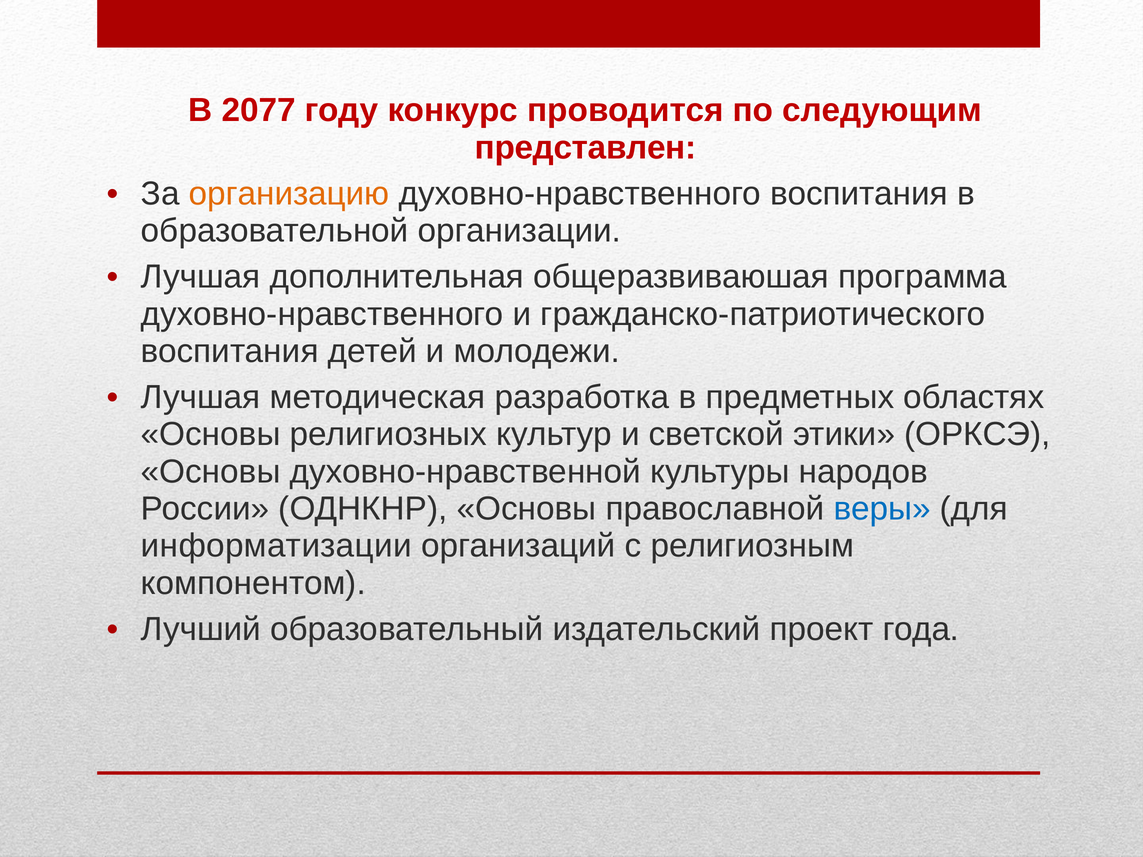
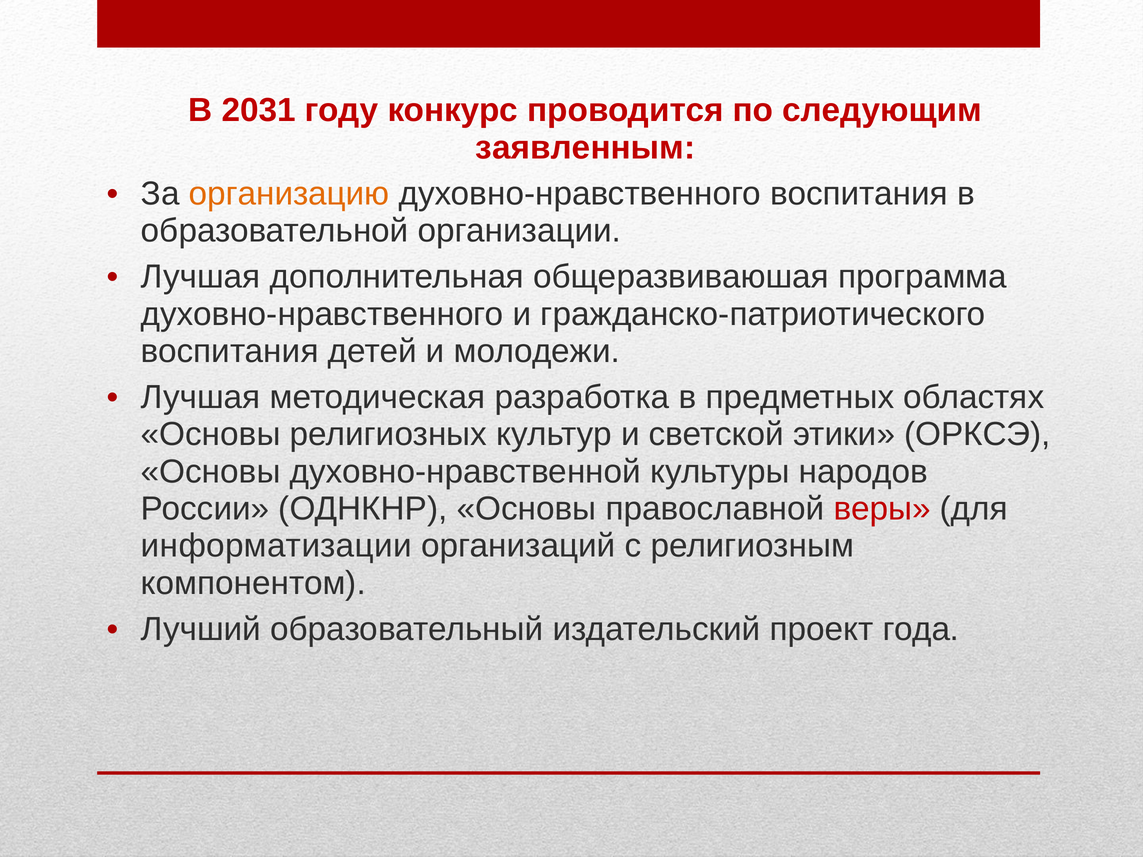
2077: 2077 -> 2031
представлен: представлен -> заявленным
веры colour: blue -> red
